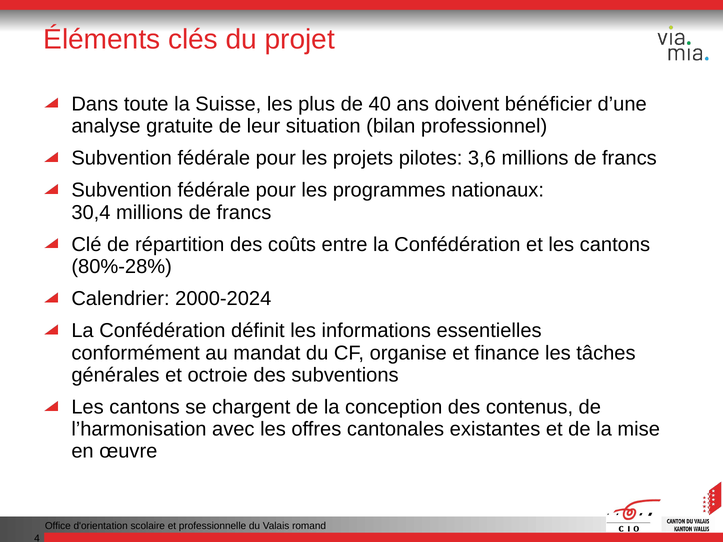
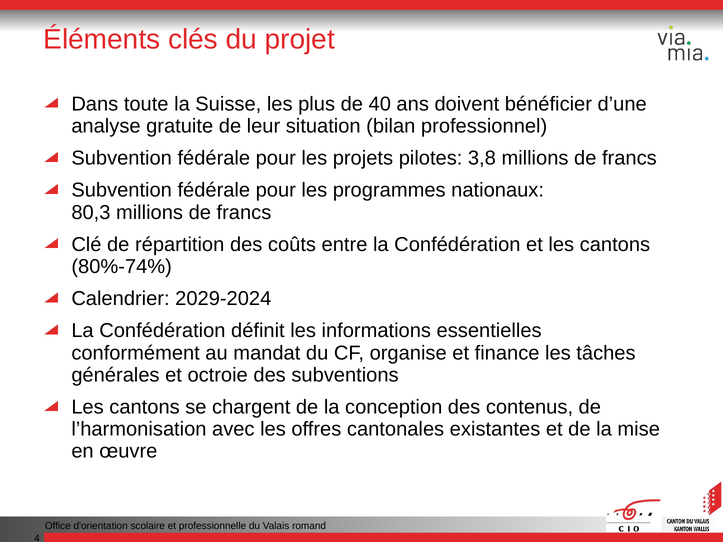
3,6: 3,6 -> 3,8
30,4: 30,4 -> 80,3
80%-28%: 80%-28% -> 80%-74%
2000-2024: 2000-2024 -> 2029-2024
